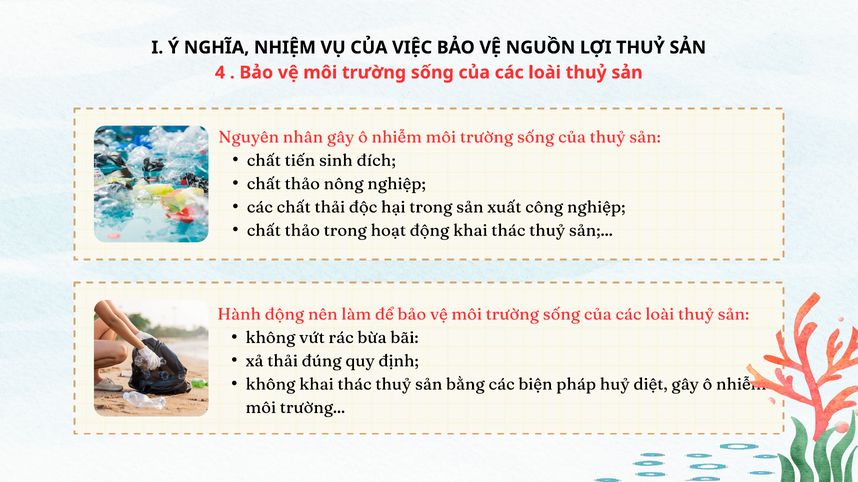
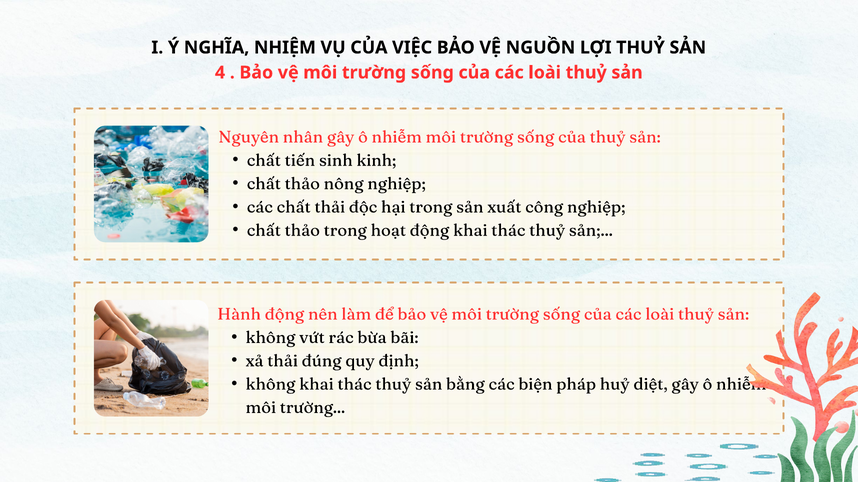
đích: đích -> kinh
